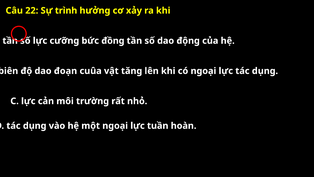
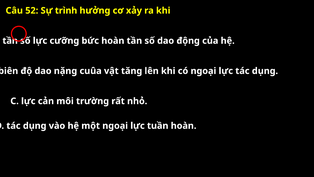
22: 22 -> 52
bức đồng: đồng -> hoàn
đoạn: đoạn -> nặng
